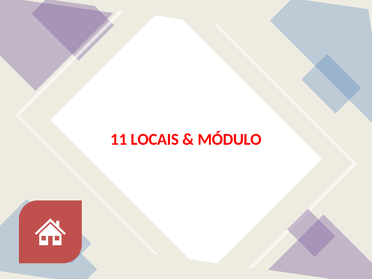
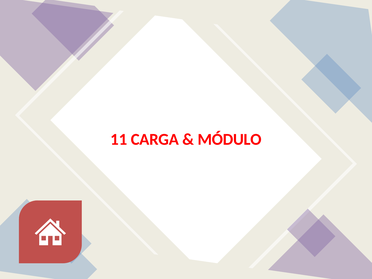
LOCAIS: LOCAIS -> CARGA
